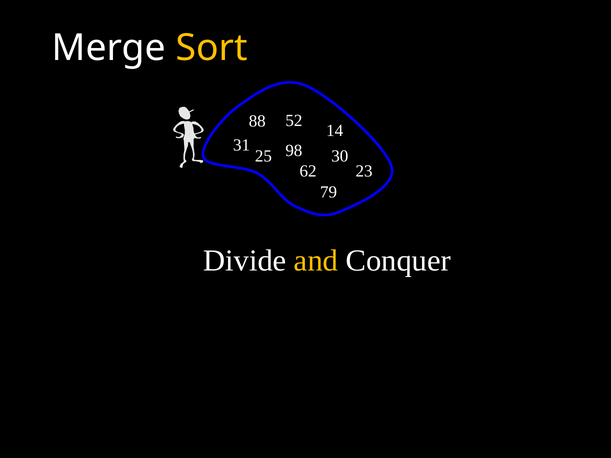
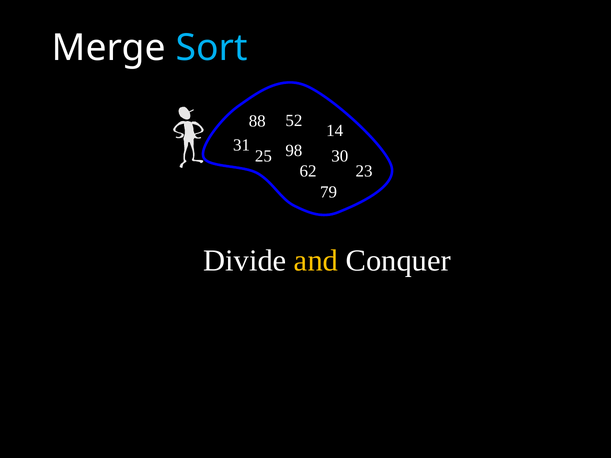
Sort colour: yellow -> light blue
